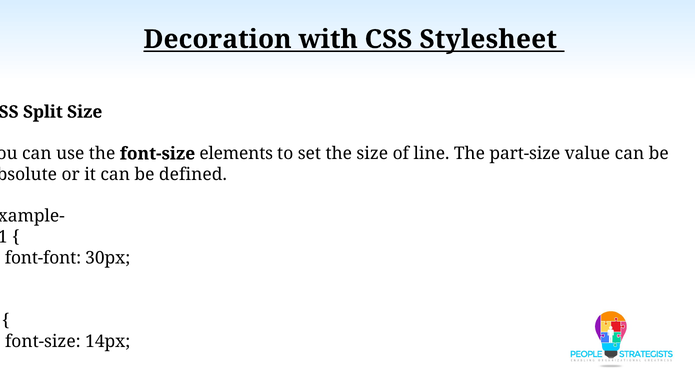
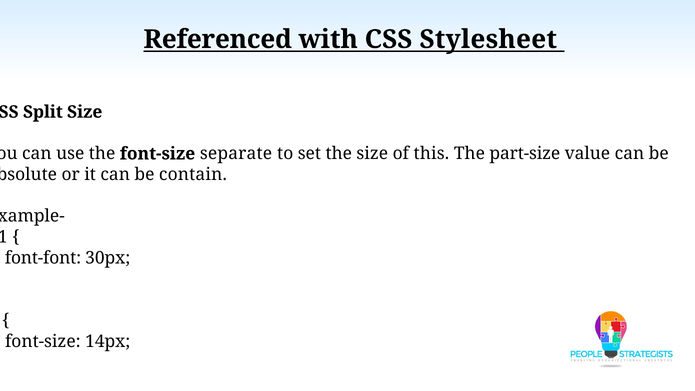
Decoration: Decoration -> Referenced
elements: elements -> separate
line: line -> this
defined: defined -> contain
